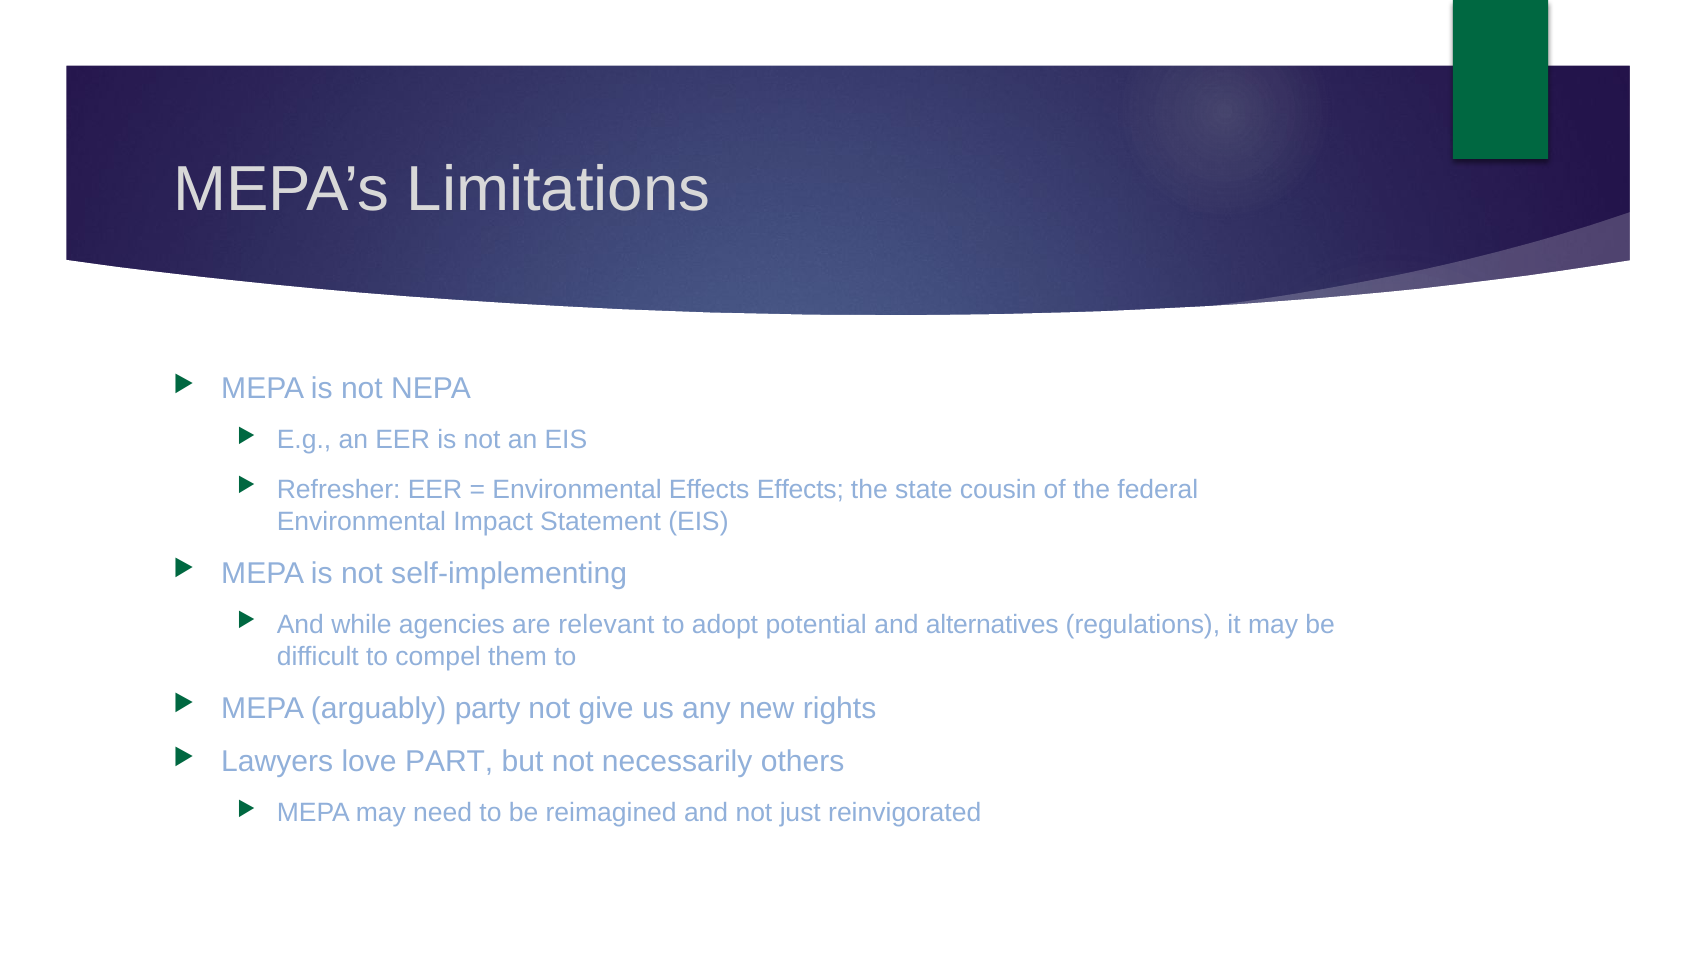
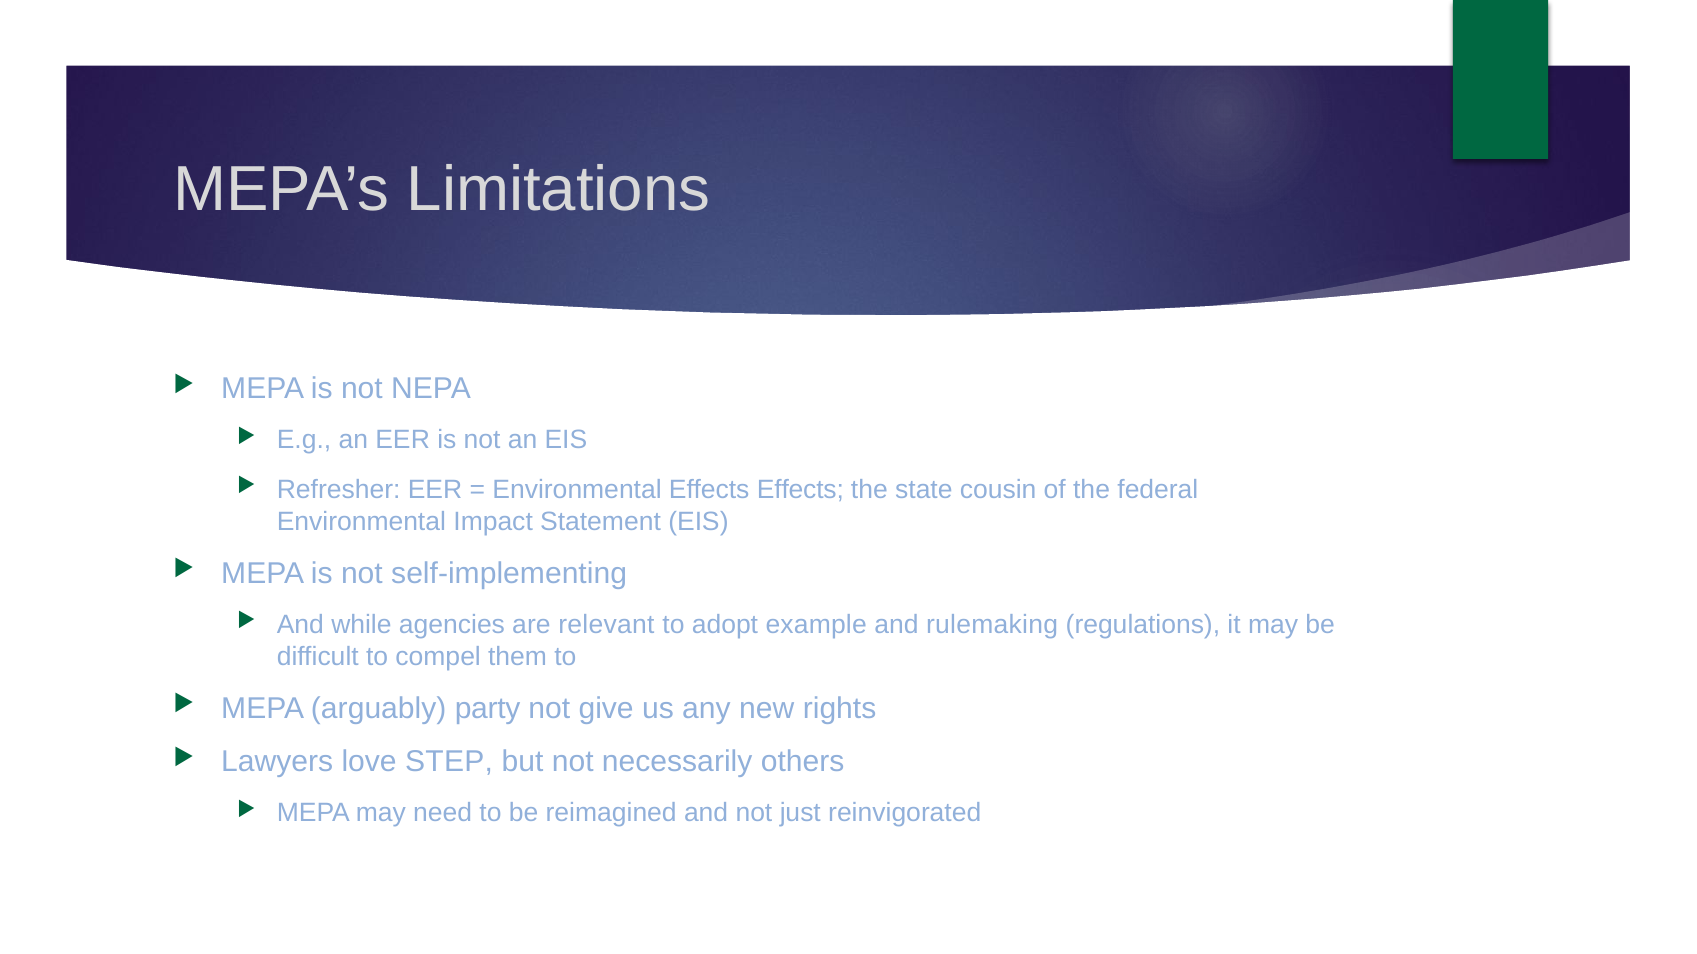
potential: potential -> example
alternatives: alternatives -> rulemaking
PART: PART -> STEP
